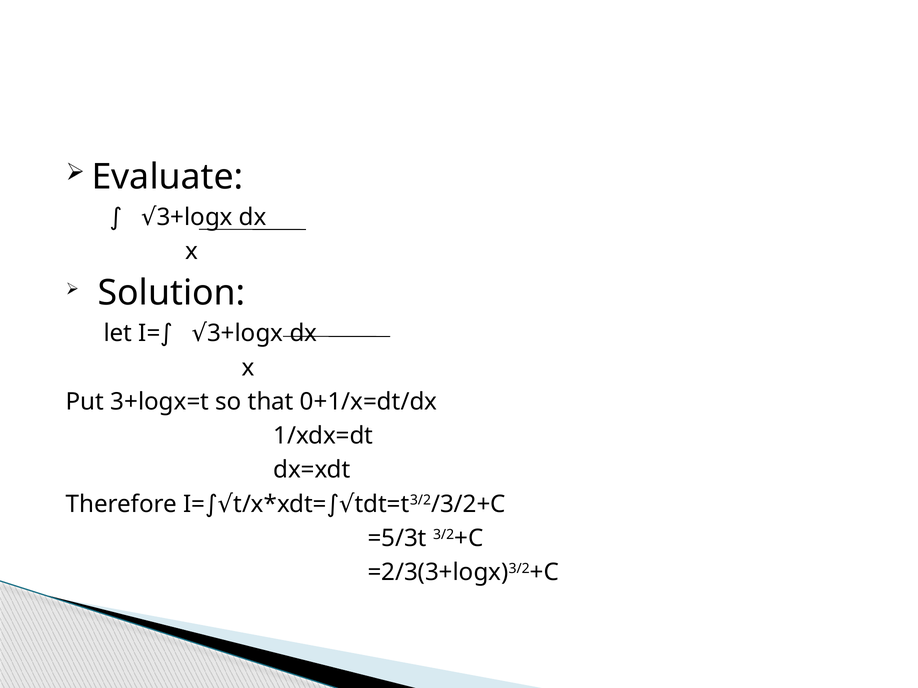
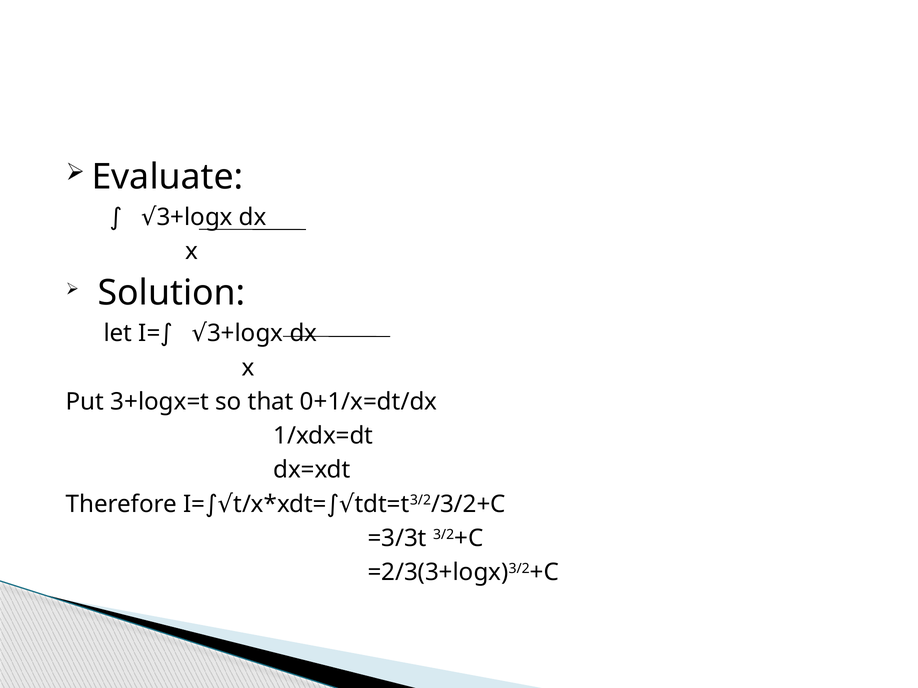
=5/3t: =5/3t -> =3/3t
